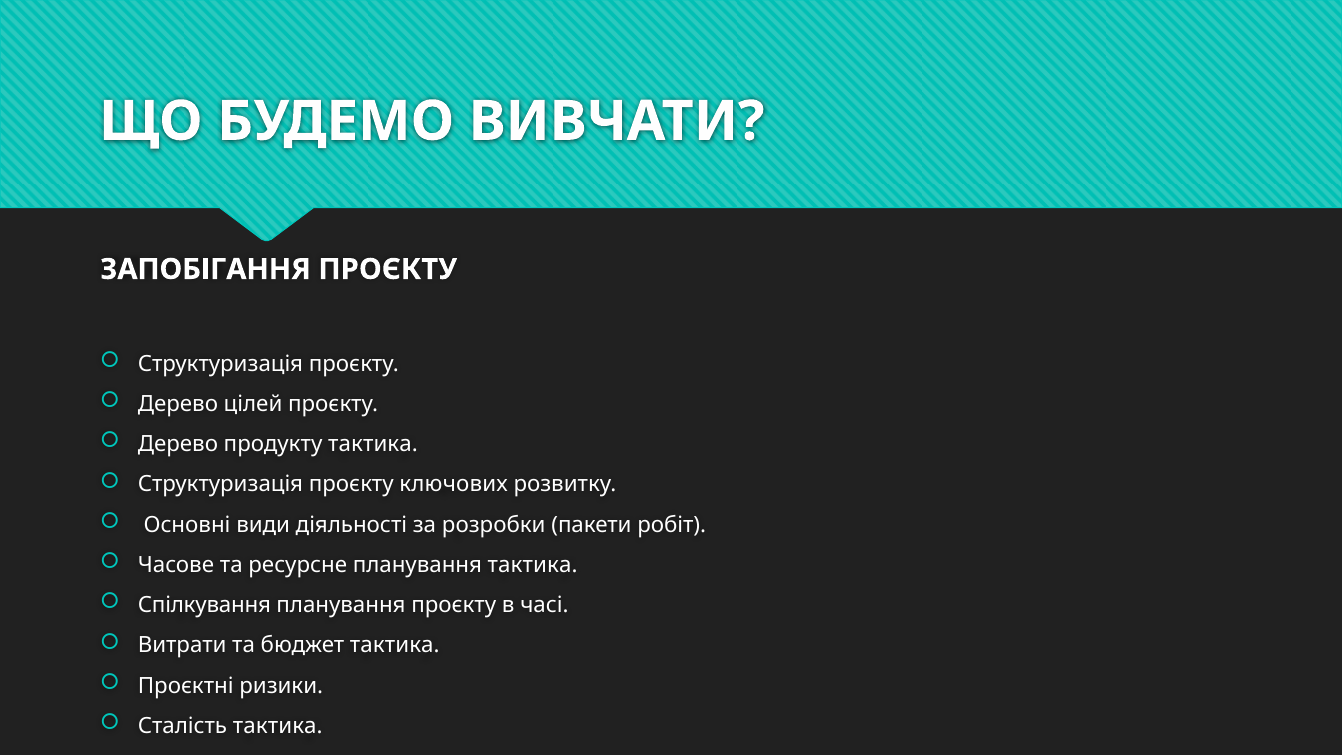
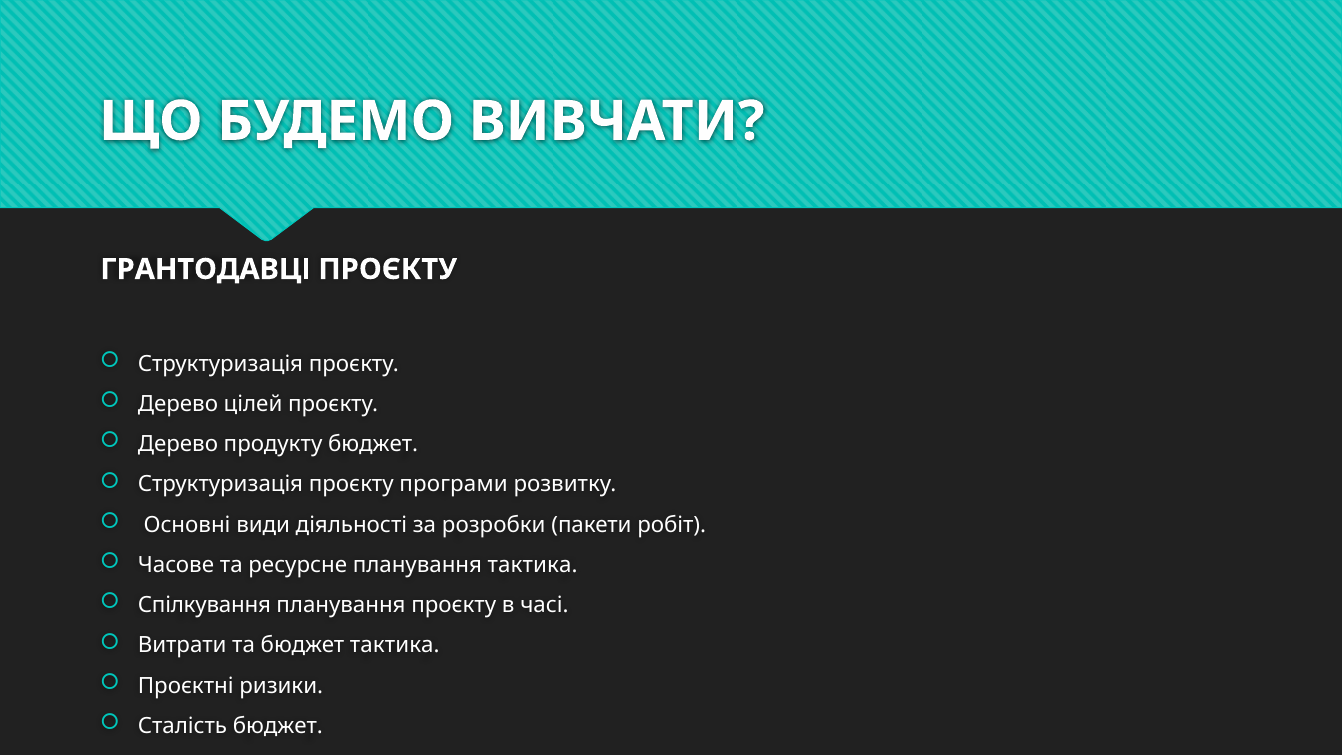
ЗАПОБІГАННЯ: ЗАПОБІГАННЯ -> ГРАНТОДАВЦІ
продукту тактика: тактика -> бюджет
ключових: ключових -> програми
Сталість тактика: тактика -> бюджет
